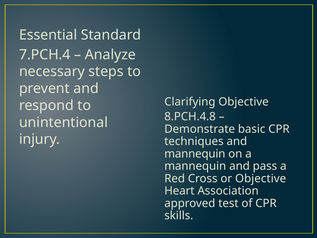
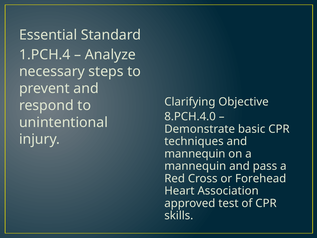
7.PCH.4: 7.PCH.4 -> 1.PCH.4
8.PCH.4.8: 8.PCH.4.8 -> 8.PCH.4.0
or Objective: Objective -> Forehead
